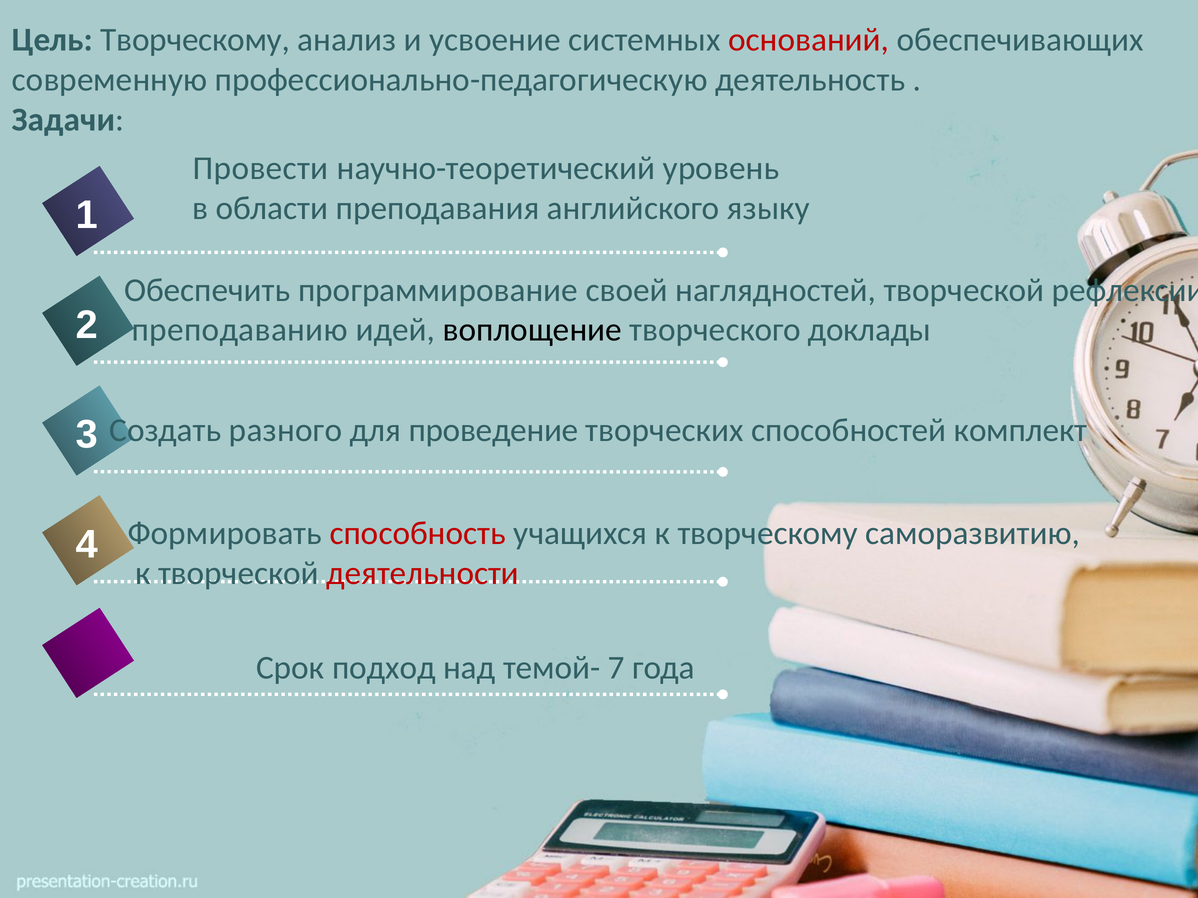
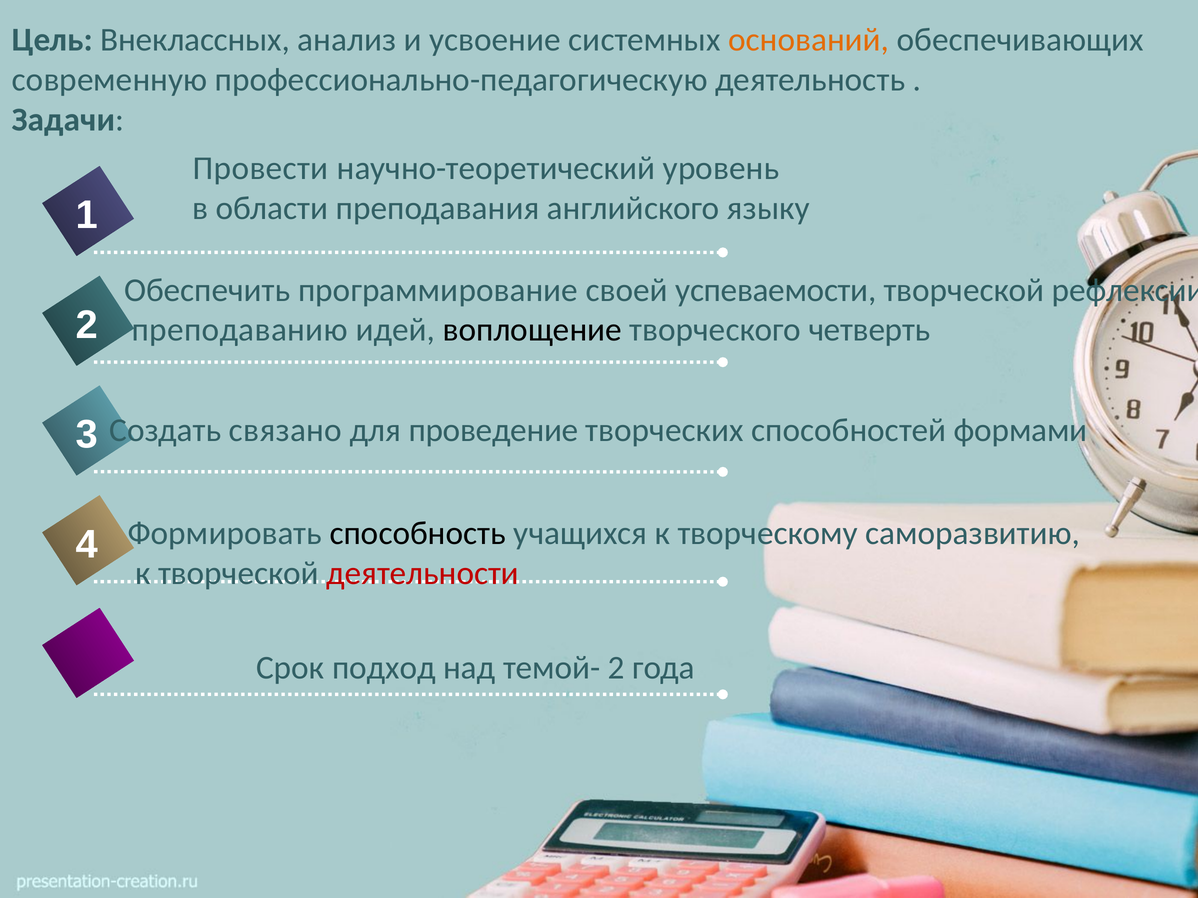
Цель Творческому: Творческому -> Внеклассных
оснований colour: red -> orange
наглядностей: наглядностей -> успеваемости
доклады: доклады -> четверть
разного: разного -> связано
комплект: комплект -> формами
способность colour: red -> black
темой- 7: 7 -> 2
